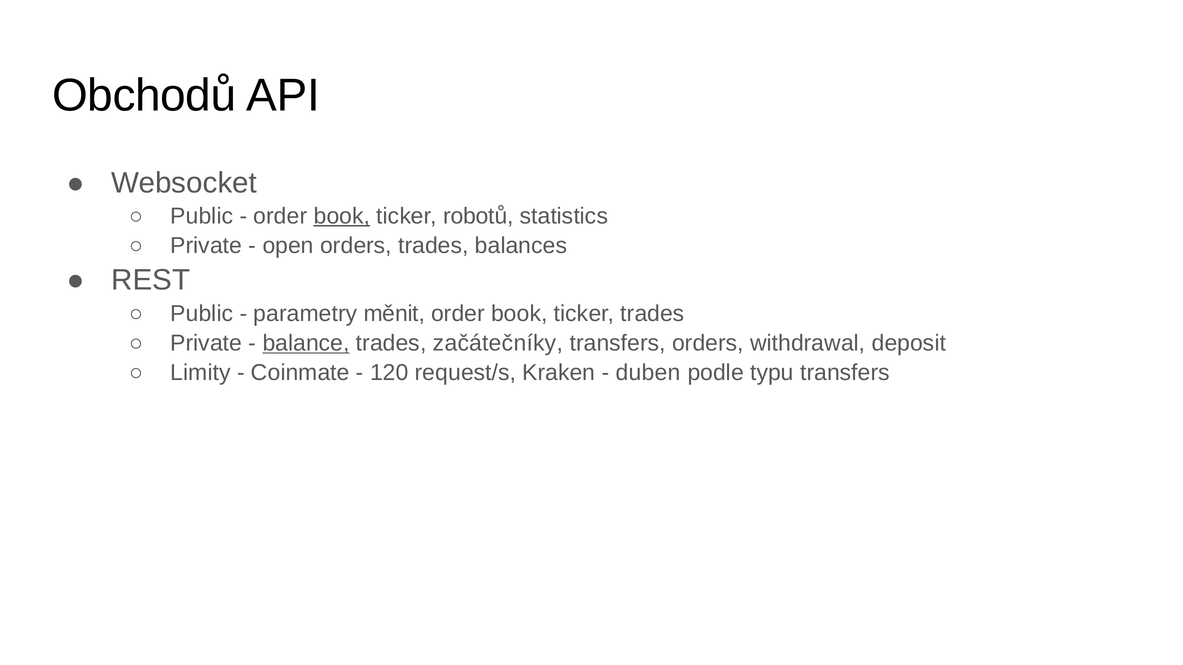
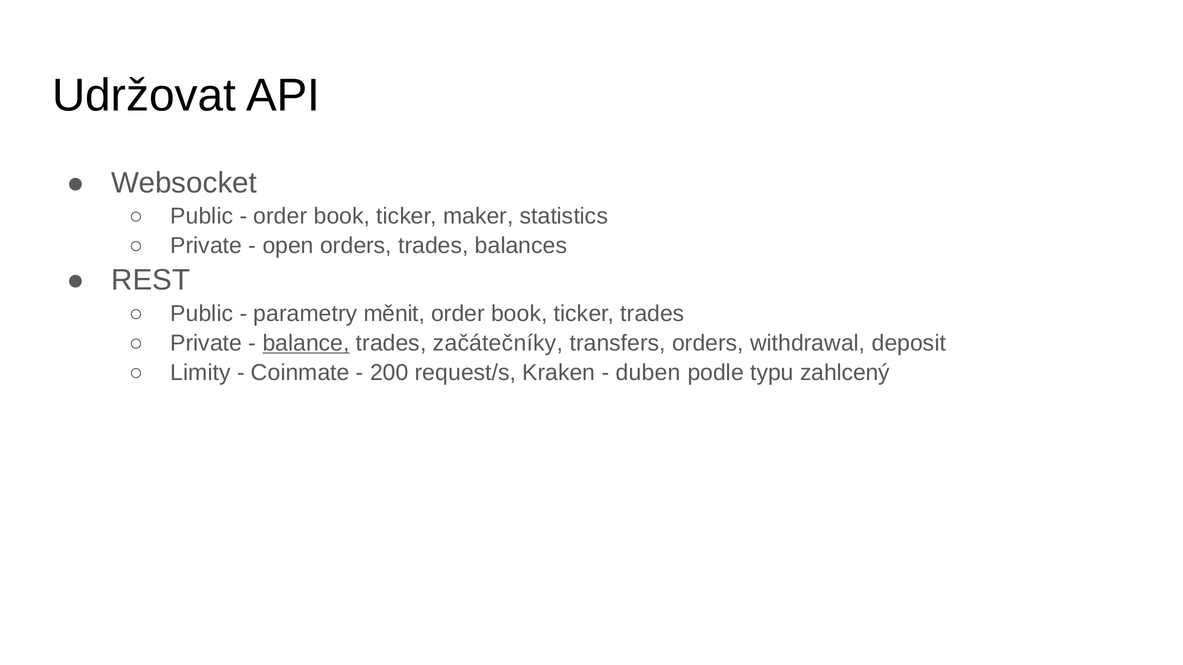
Obchodů: Obchodů -> Udržovat
book at (342, 216) underline: present -> none
robotů: robotů -> maker
120: 120 -> 200
typu transfers: transfers -> zahlcený
